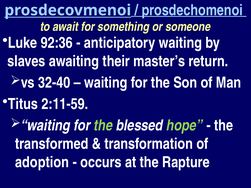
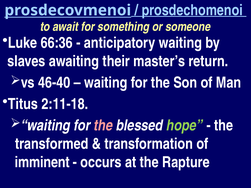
92:36: 92:36 -> 66:36
32-40: 32-40 -> 46-40
2:11-59: 2:11-59 -> 2:11-18
the at (103, 126) colour: light green -> pink
adoption: adoption -> imminent
